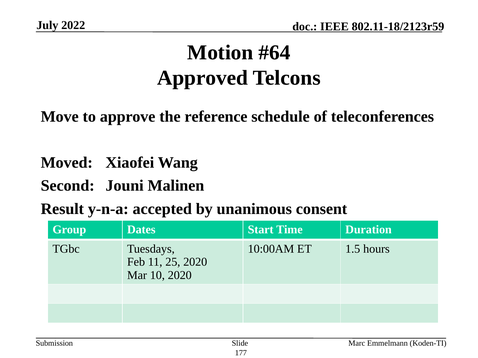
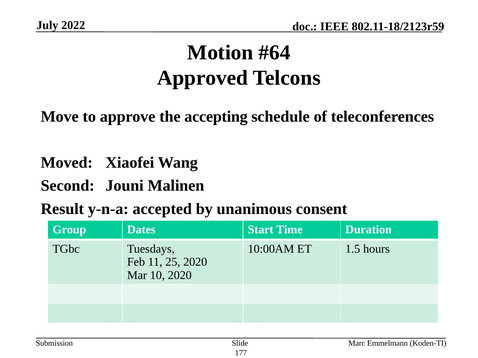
reference: reference -> accepting
